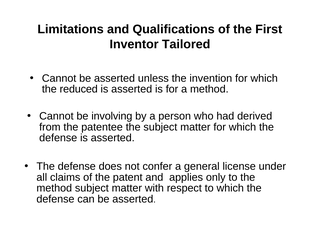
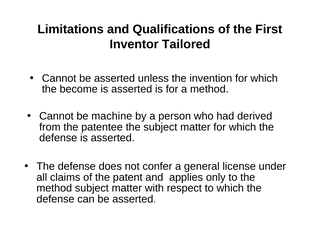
reduced: reduced -> become
involving: involving -> machine
